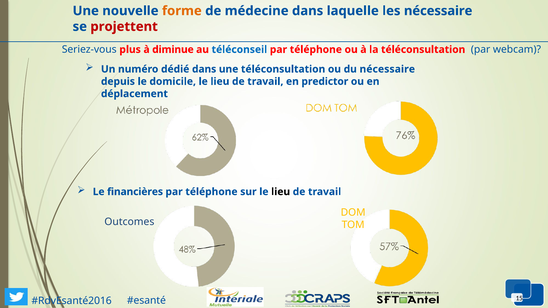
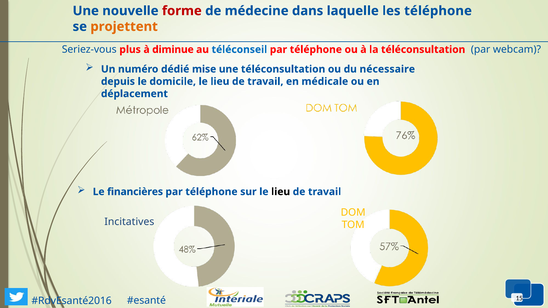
forme colour: orange -> red
les nécessaire: nécessaire -> téléphone
projettent colour: red -> orange
dédié dans: dans -> mise
predictor: predictor -> médicale
Outcomes: Outcomes -> Incitatives
